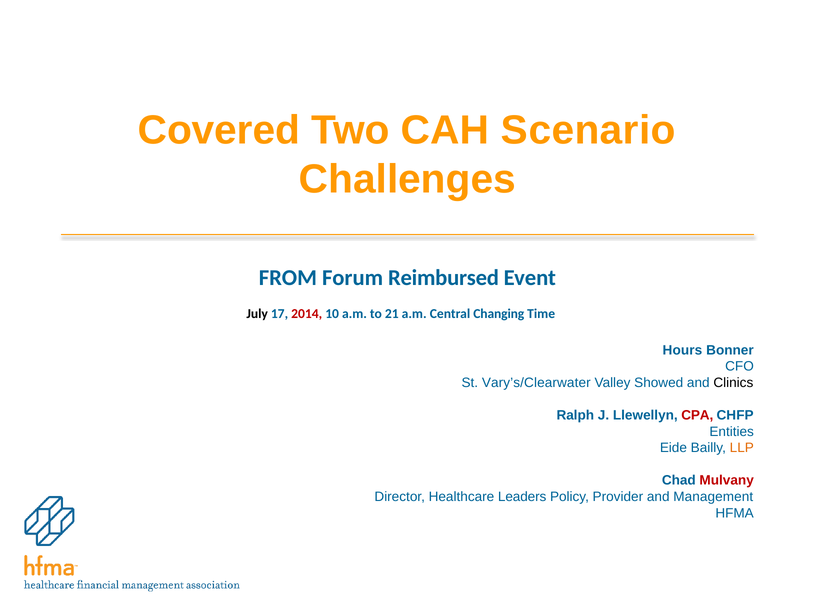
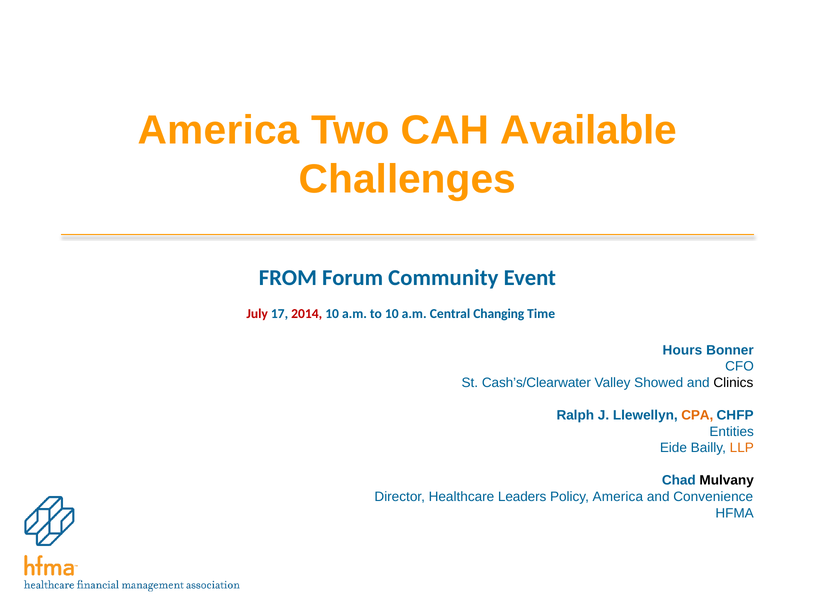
Covered at (219, 131): Covered -> America
Scenario: Scenario -> Available
Reimbursed: Reimbursed -> Community
July colour: black -> red
to 21: 21 -> 10
Vary’s/Clearwater: Vary’s/Clearwater -> Cash’s/Clearwater
CPA colour: red -> orange
Mulvany colour: red -> black
Policy Provider: Provider -> America
Management: Management -> Convenience
